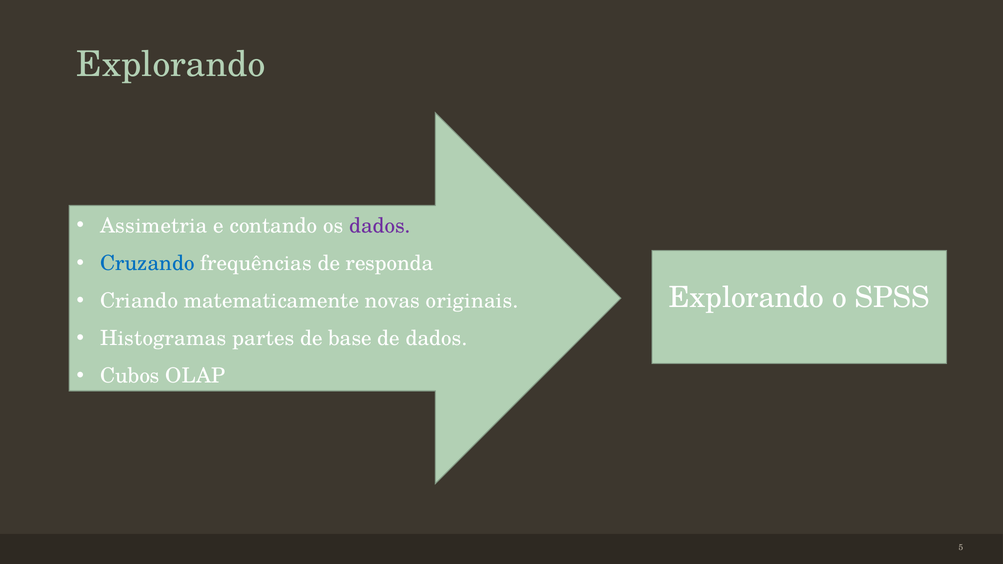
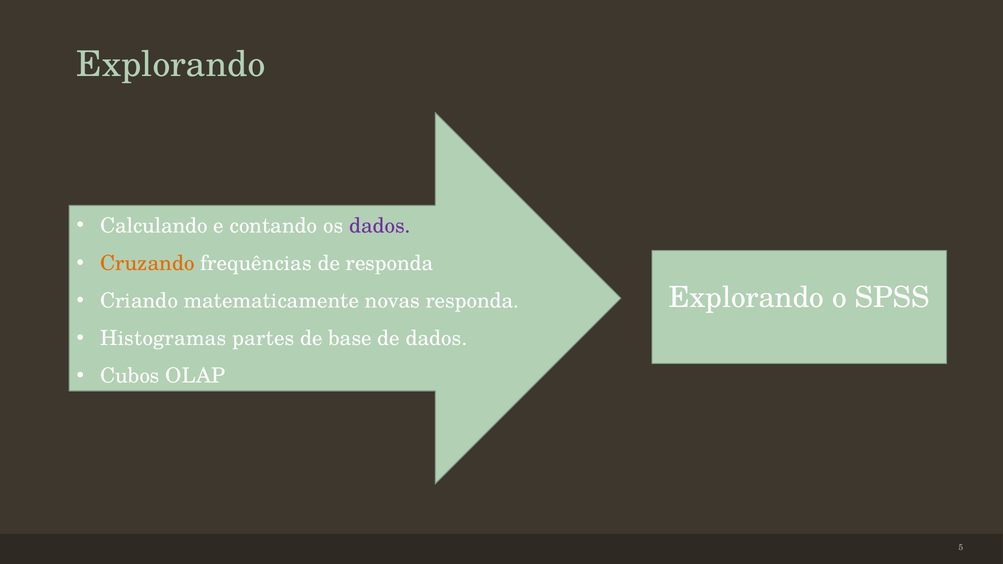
Assimetria: Assimetria -> Calculando
Cruzando colour: blue -> orange
novas originais: originais -> responda
